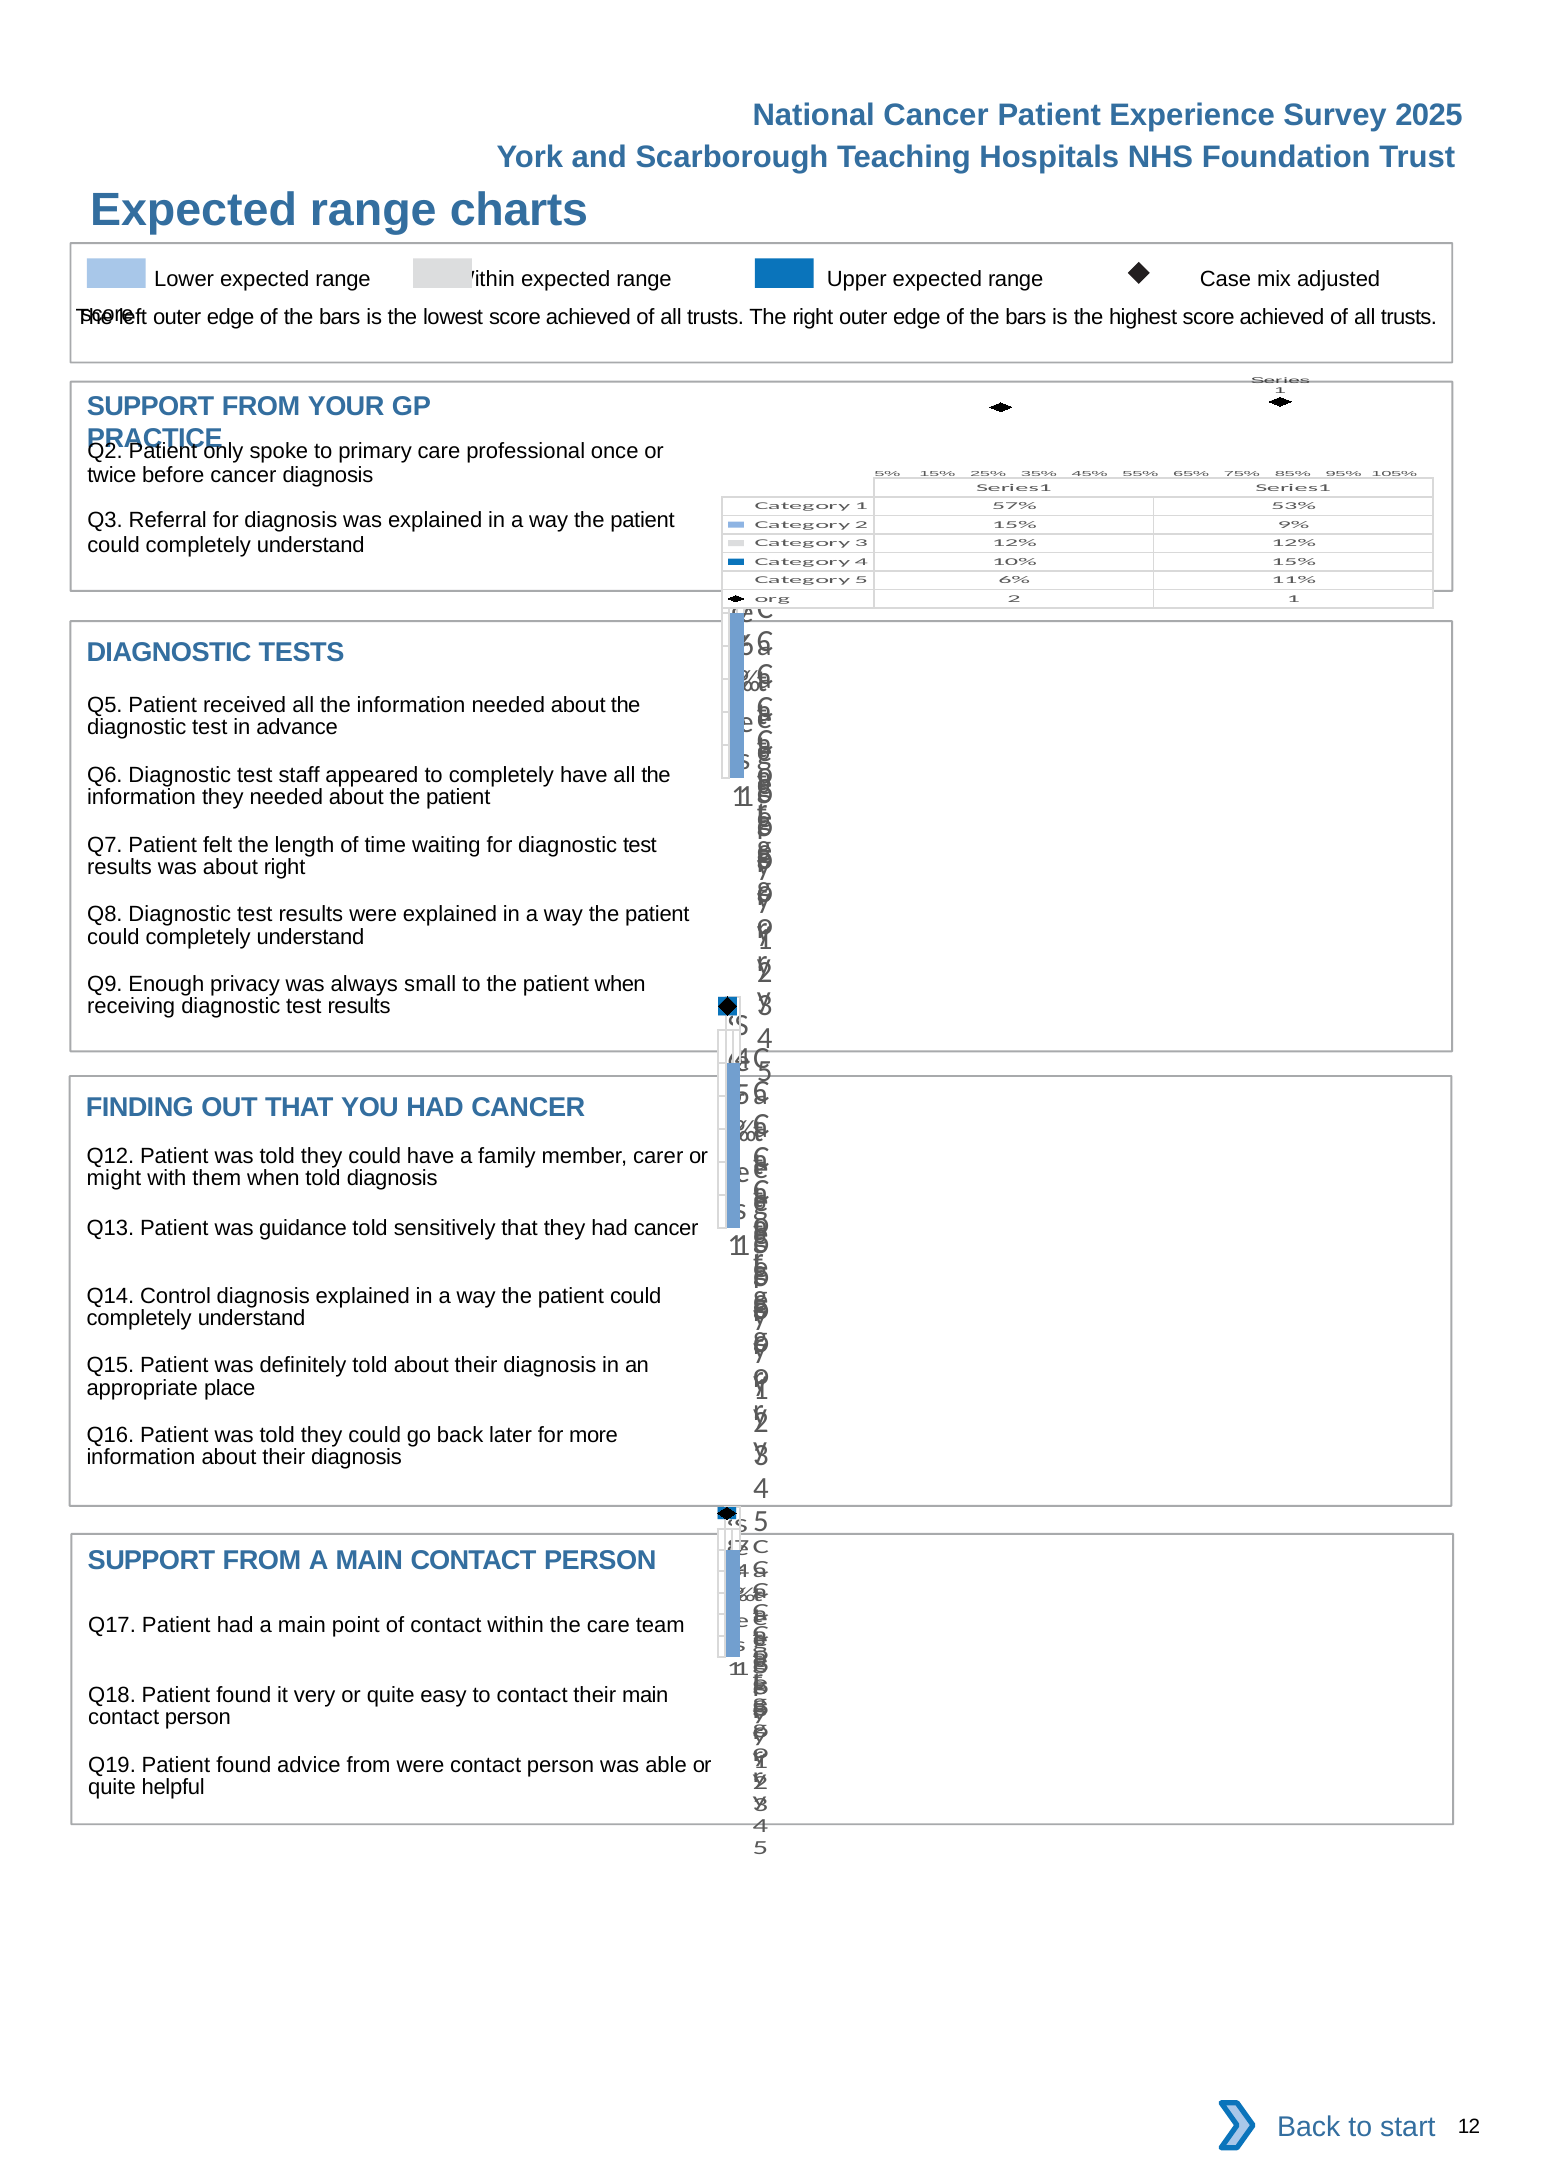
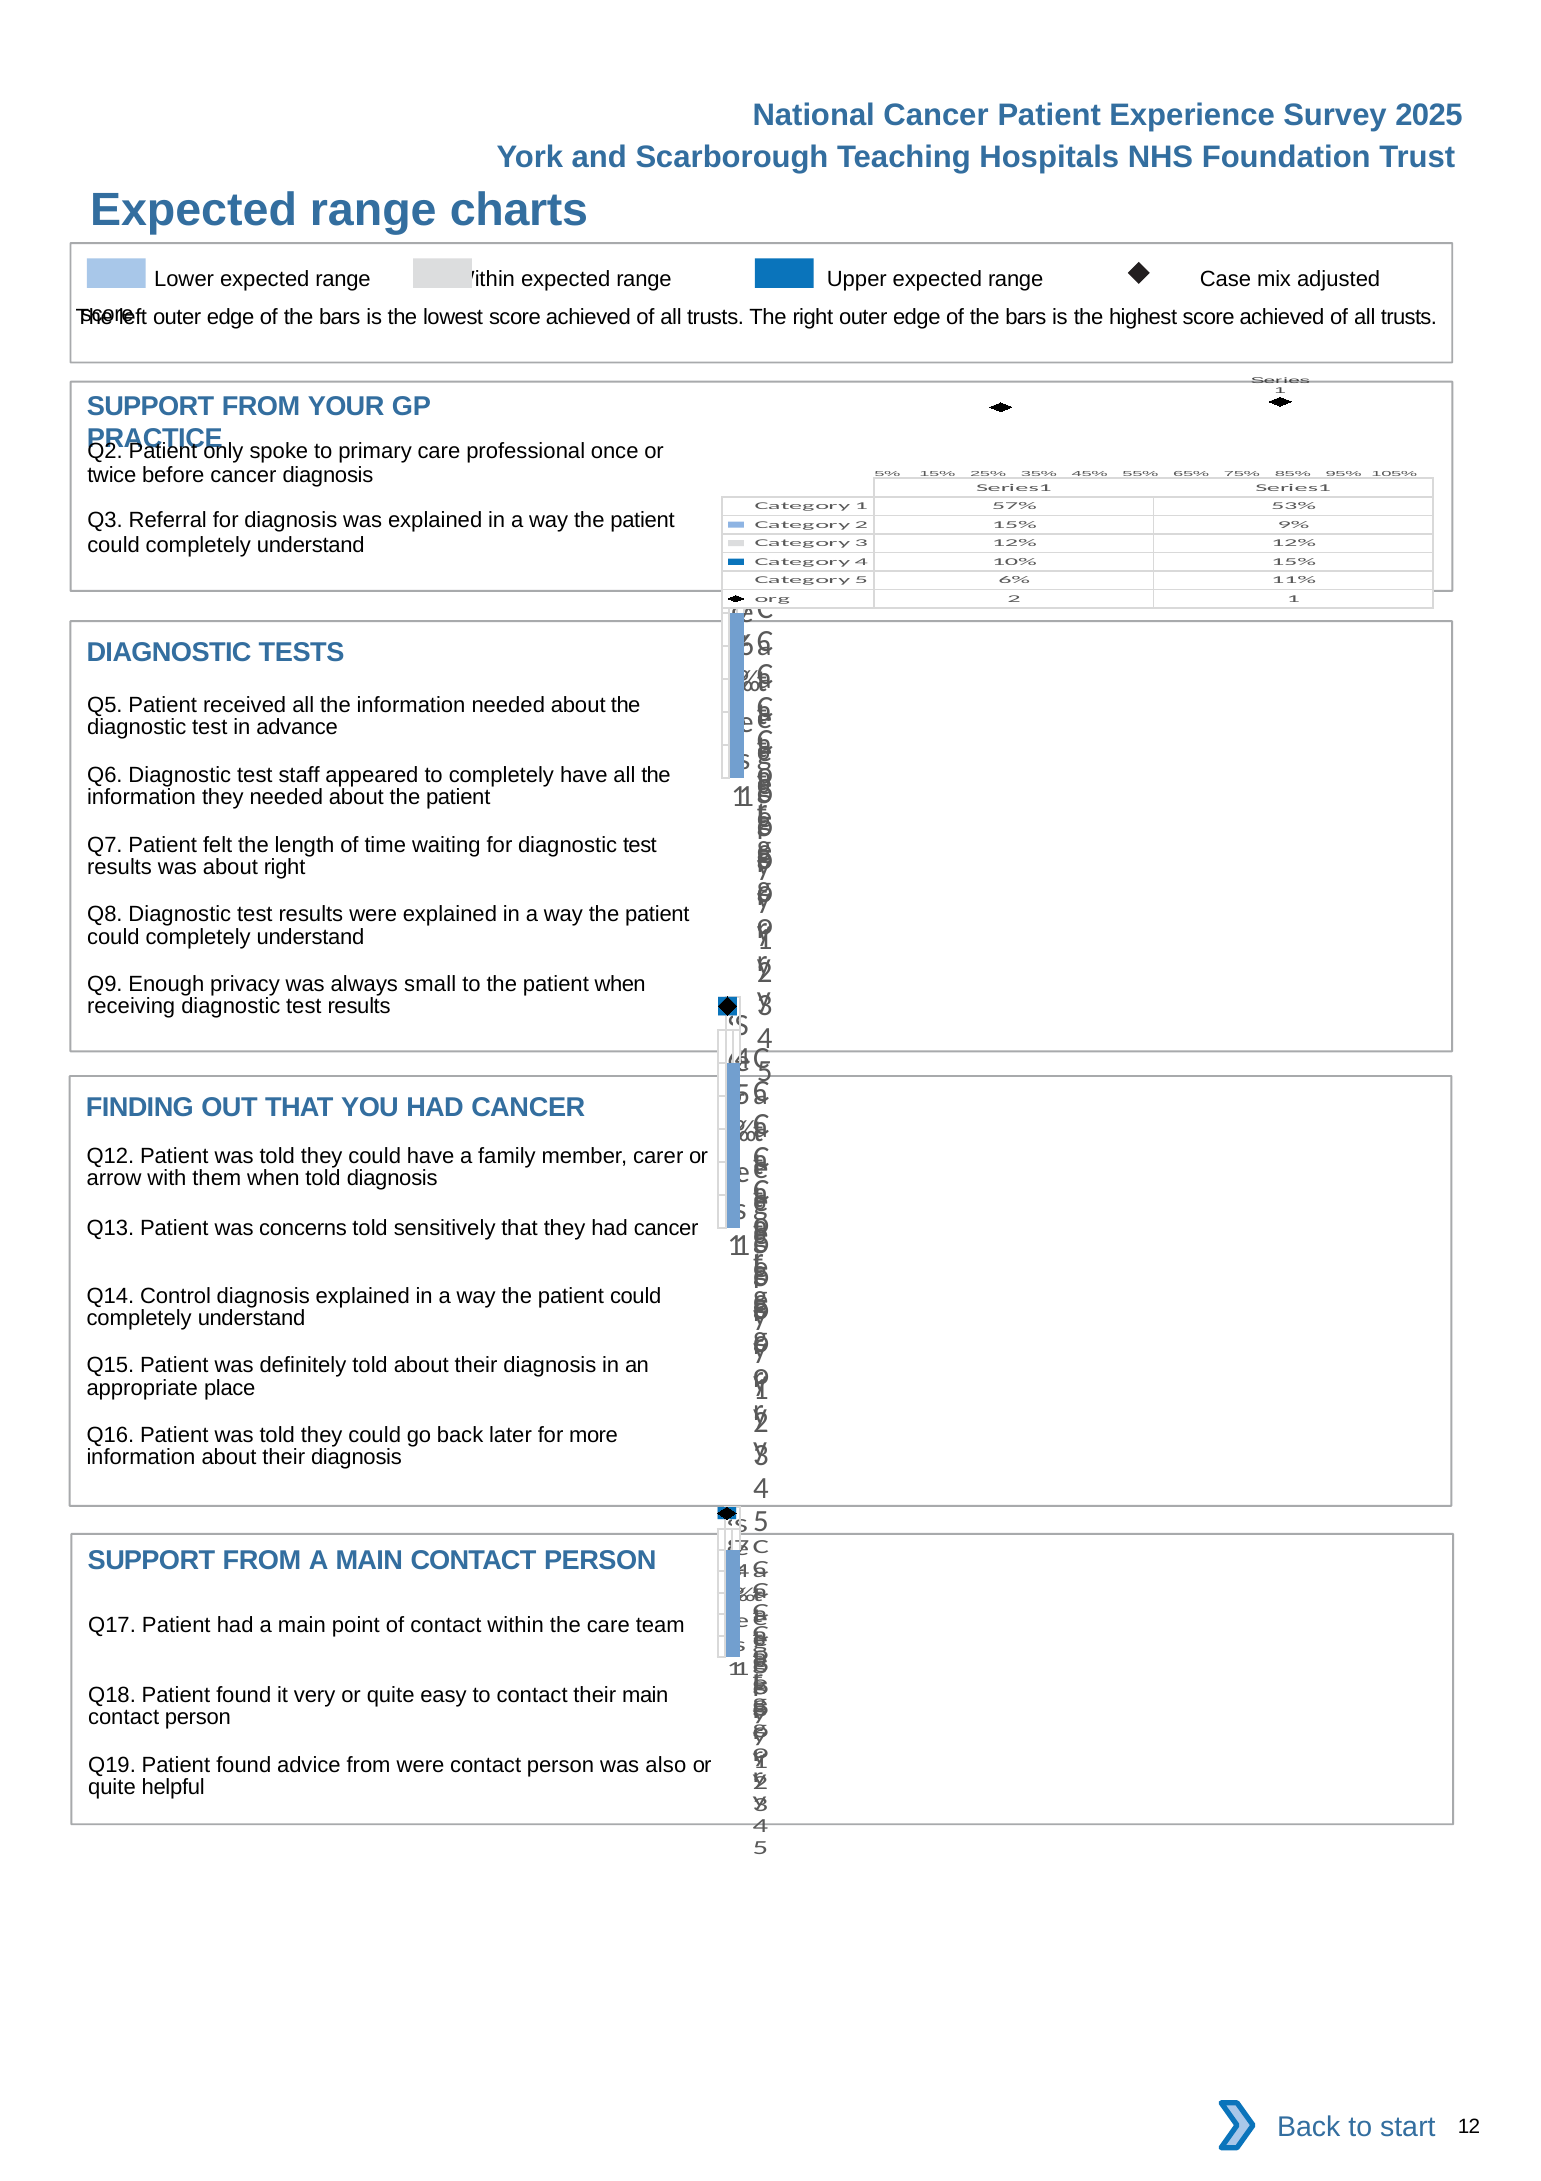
might: might -> arrow
guidance: guidance -> concerns
able: able -> also
